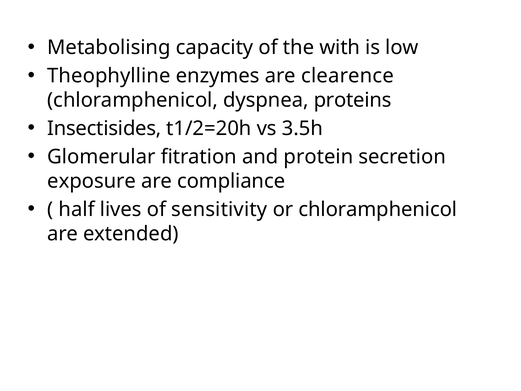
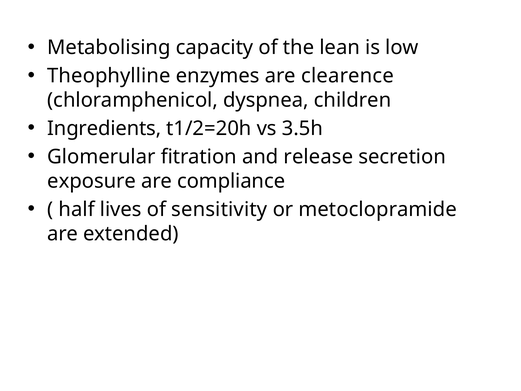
with: with -> lean
proteins: proteins -> children
Insectisides: Insectisides -> Ingredients
protein: protein -> release
or chloramphenicol: chloramphenicol -> metoclopramide
